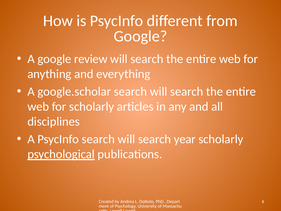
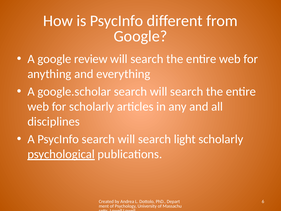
year: year -> light
